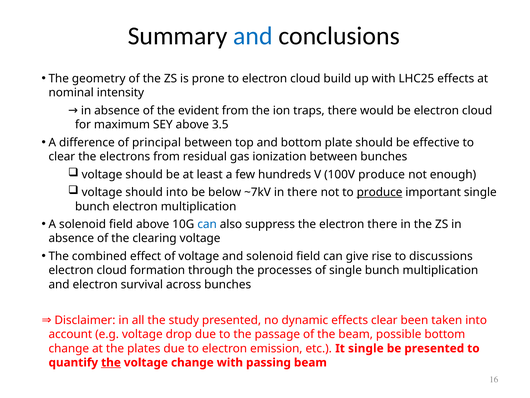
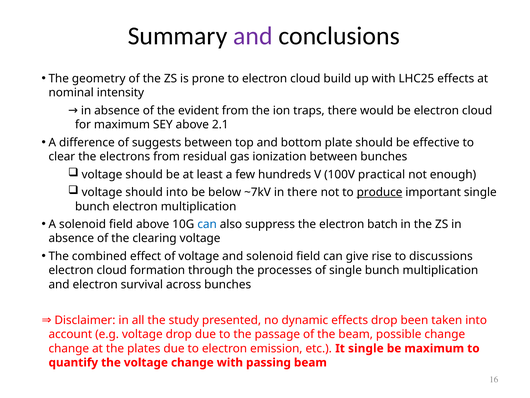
and at (253, 36) colour: blue -> purple
3.5: 3.5 -> 2.1
principal: principal -> suggests
100V produce: produce -> practical
electron there: there -> batch
effects clear: clear -> drop
possible bottom: bottom -> change
be presented: presented -> maximum
the at (111, 362) underline: present -> none
